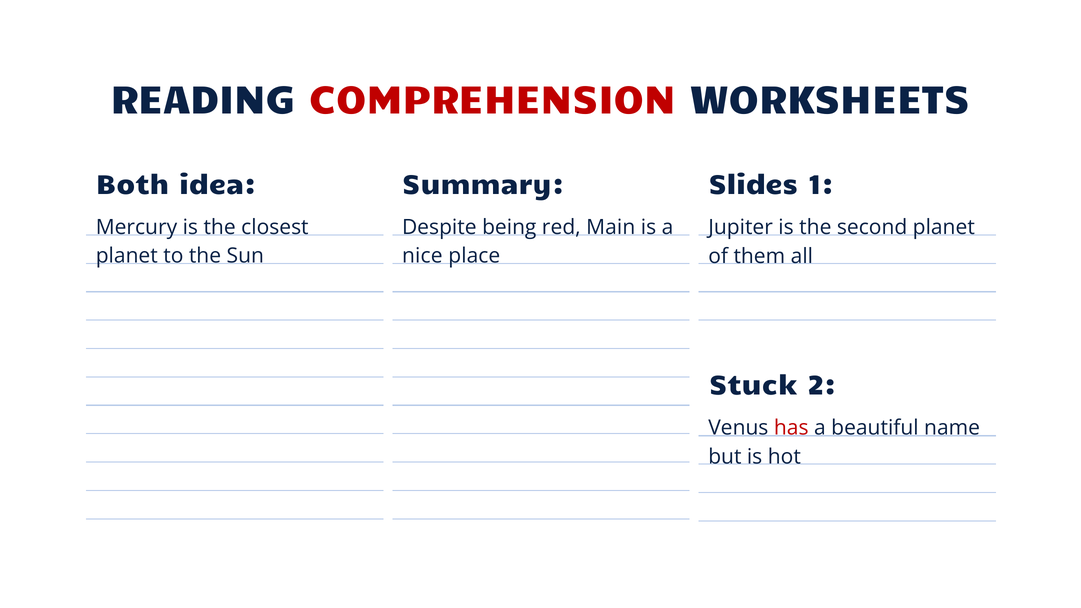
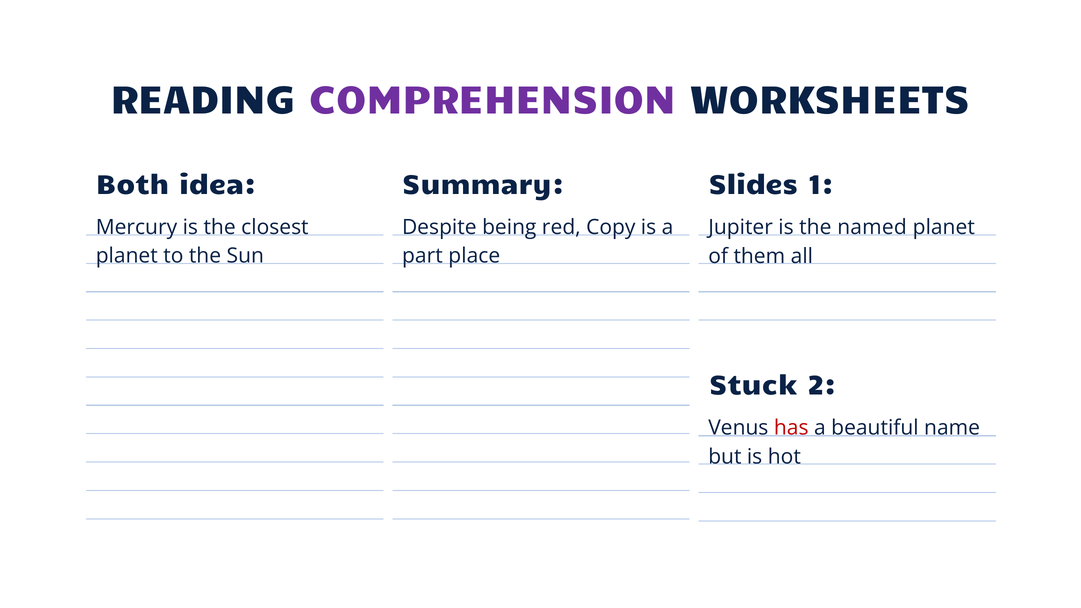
COMPREHENSION colour: red -> purple
Main: Main -> Copy
second: second -> named
nice: nice -> part
